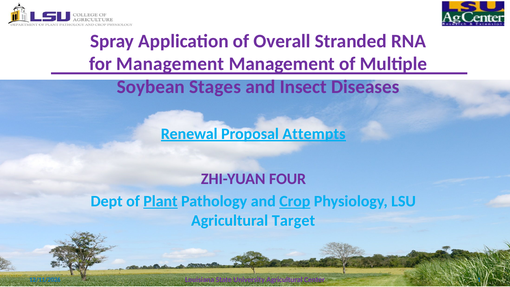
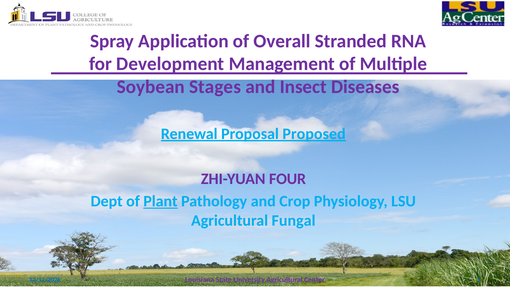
for Management: Management -> Development
Attempts: Attempts -> Proposed
Crop underline: present -> none
Target: Target -> Fungal
